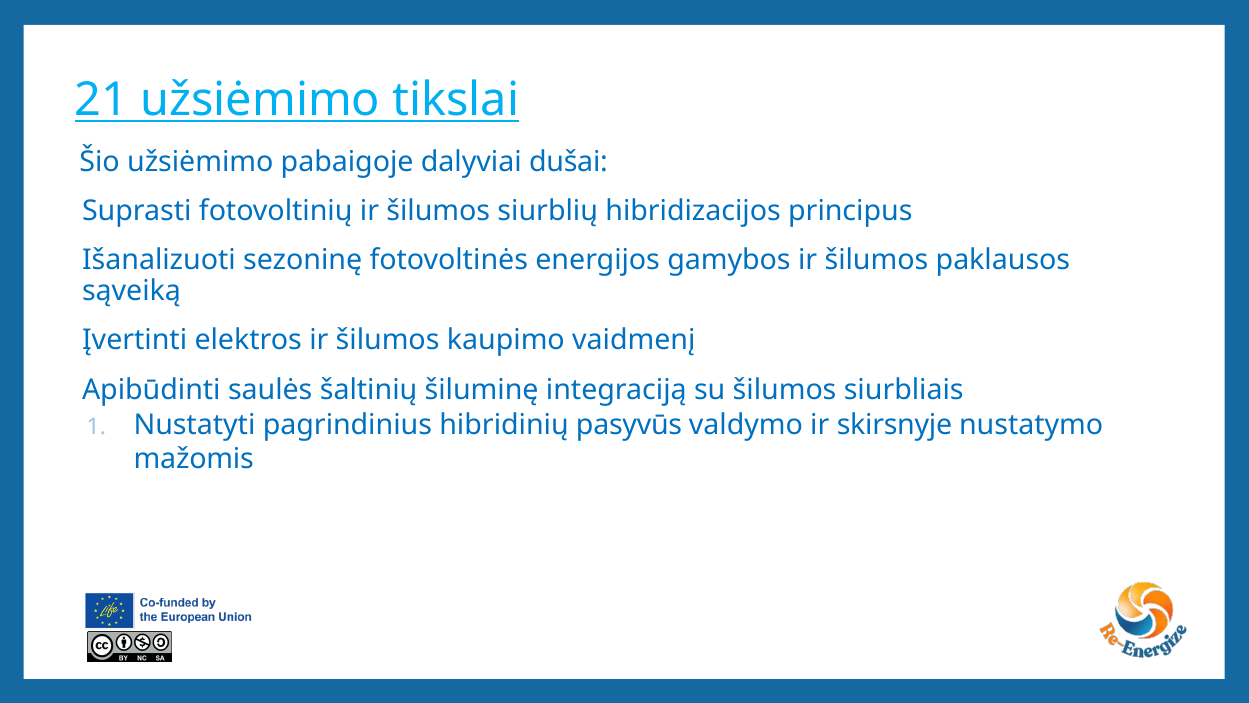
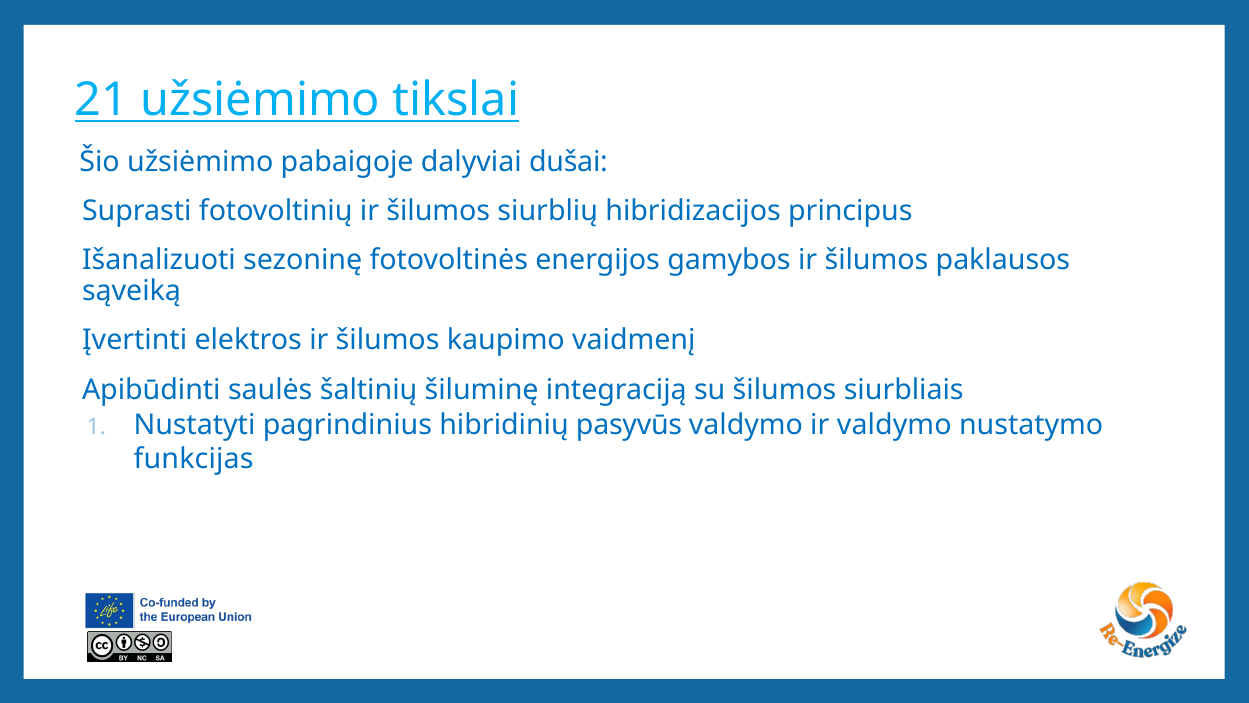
ir skirsnyje: skirsnyje -> valdymo
mažomis: mažomis -> funkcijas
